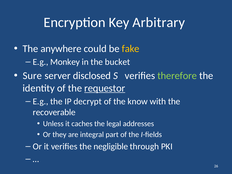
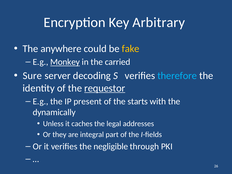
Monkey underline: none -> present
bucket: bucket -> carried
disclosed: disclosed -> decoding
therefore colour: light green -> light blue
decrypt: decrypt -> present
know: know -> starts
recoverable: recoverable -> dynamically
